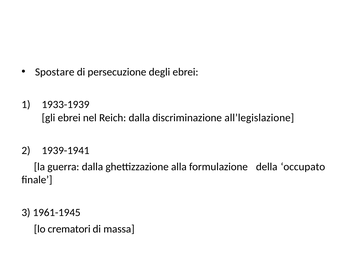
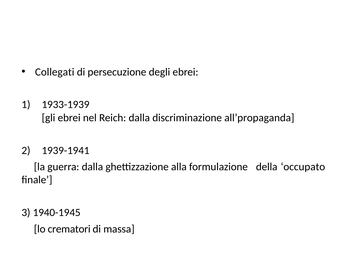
Spostare: Spostare -> Collegati
all’legislazione: all’legislazione -> all’propaganda
1961-1945: 1961-1945 -> 1940-1945
